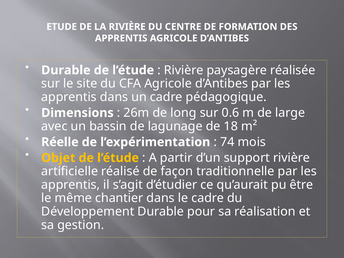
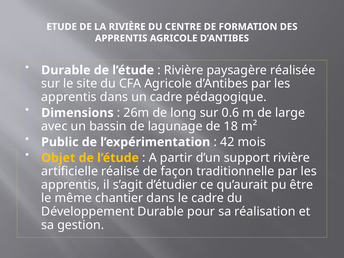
Réelle: Réelle -> Public
74: 74 -> 42
